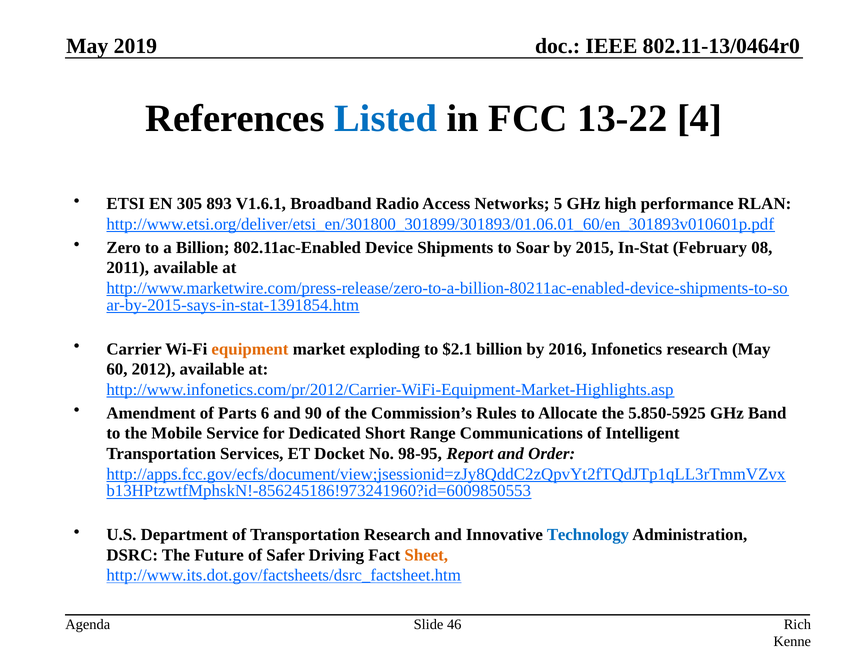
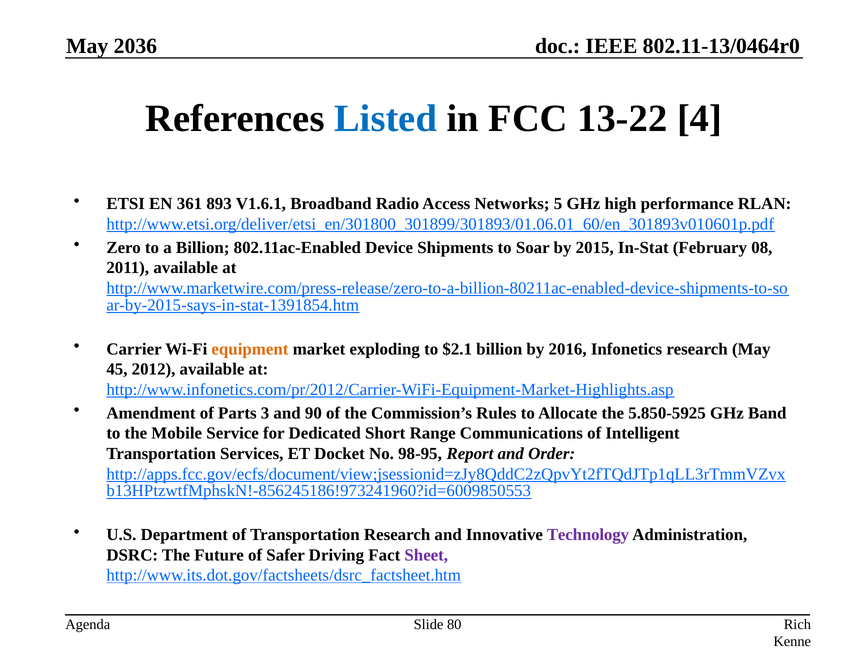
2019: 2019 -> 2036
305: 305 -> 361
60: 60 -> 45
6: 6 -> 3
Technology colour: blue -> purple
Sheet colour: orange -> purple
46: 46 -> 80
